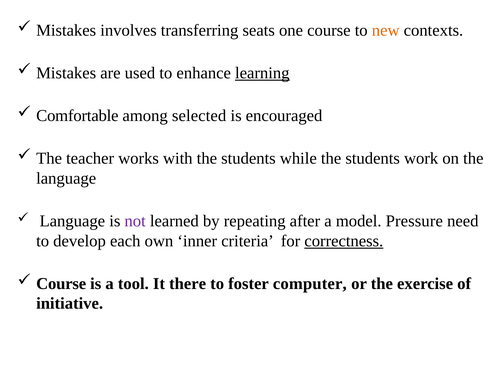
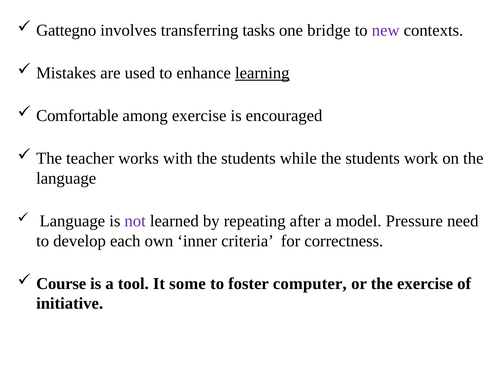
Mistakes at (66, 30): Mistakes -> Gattegno
seats: seats -> tasks
one course: course -> bridge
new colour: orange -> purple
among selected: selected -> exercise
correctness underline: present -> none
there: there -> some
